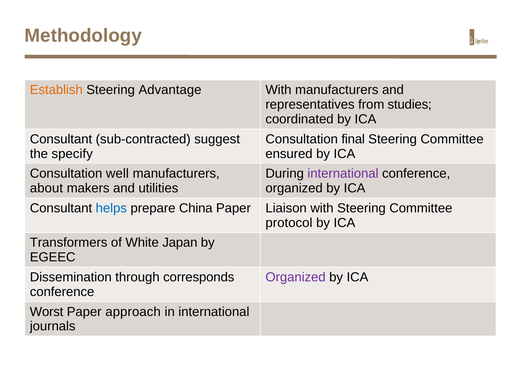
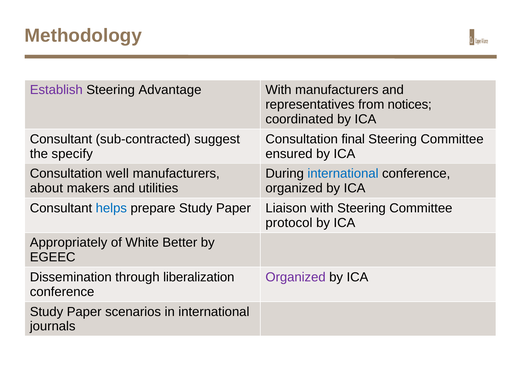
Establish colour: orange -> purple
studies: studies -> notices
international at (343, 173) colour: purple -> blue
prepare China: China -> Study
Transformers: Transformers -> Appropriately
Japan: Japan -> Better
corresponds: corresponds -> liberalization
Worst at (47, 311): Worst -> Study
approach: approach -> scenarios
